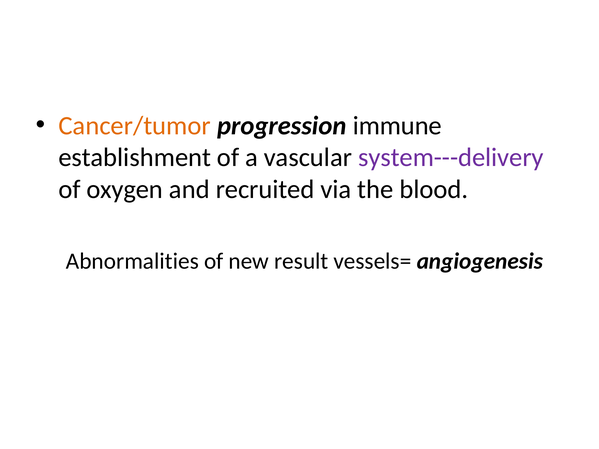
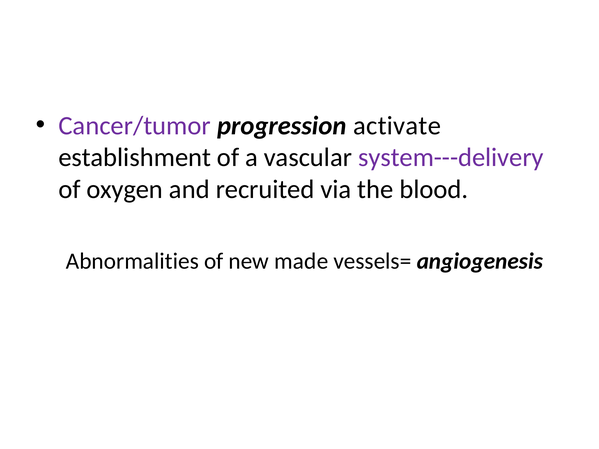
Cancer/tumor colour: orange -> purple
immune: immune -> activate
result: result -> made
